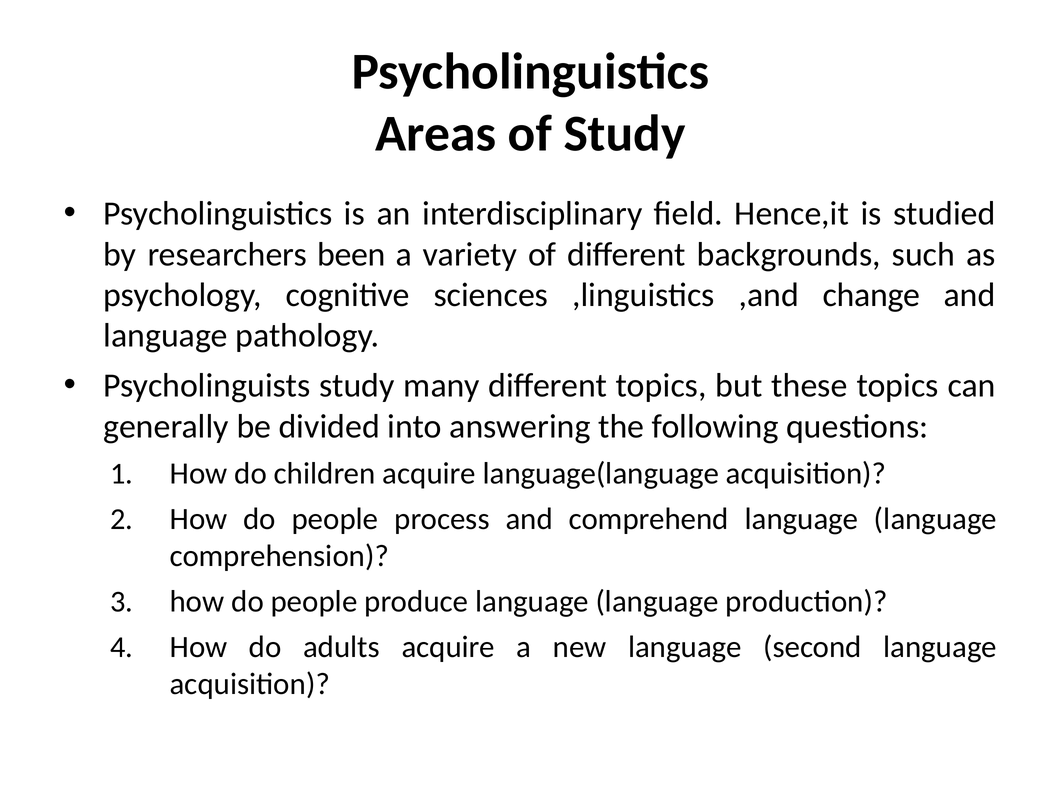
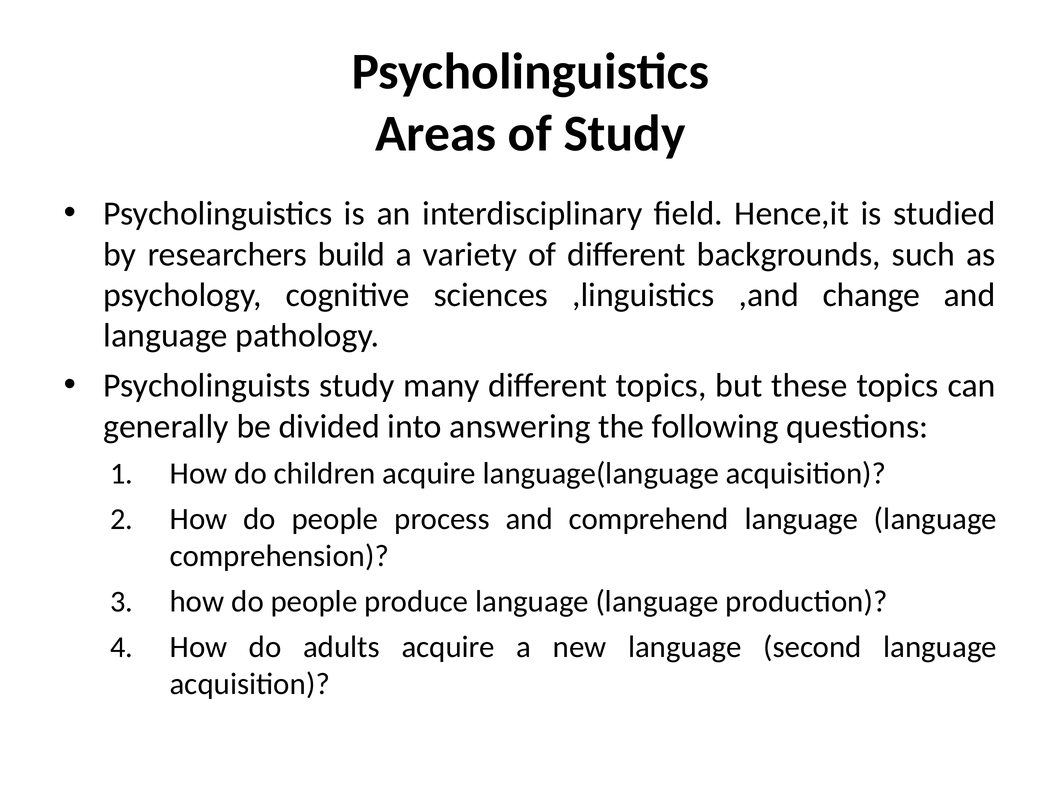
been: been -> build
